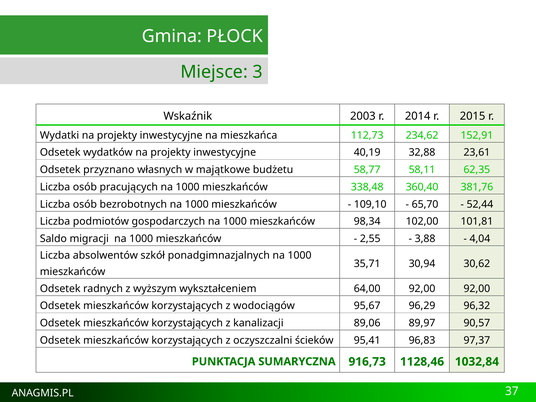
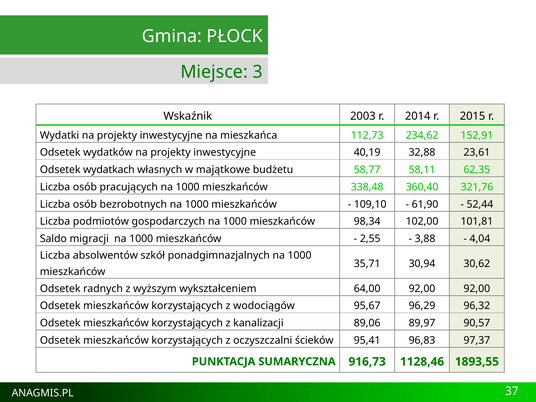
przyznano: przyznano -> wydatkach
381,76: 381,76 -> 321,76
65,70: 65,70 -> 61,90
1032,84: 1032,84 -> 1893,55
